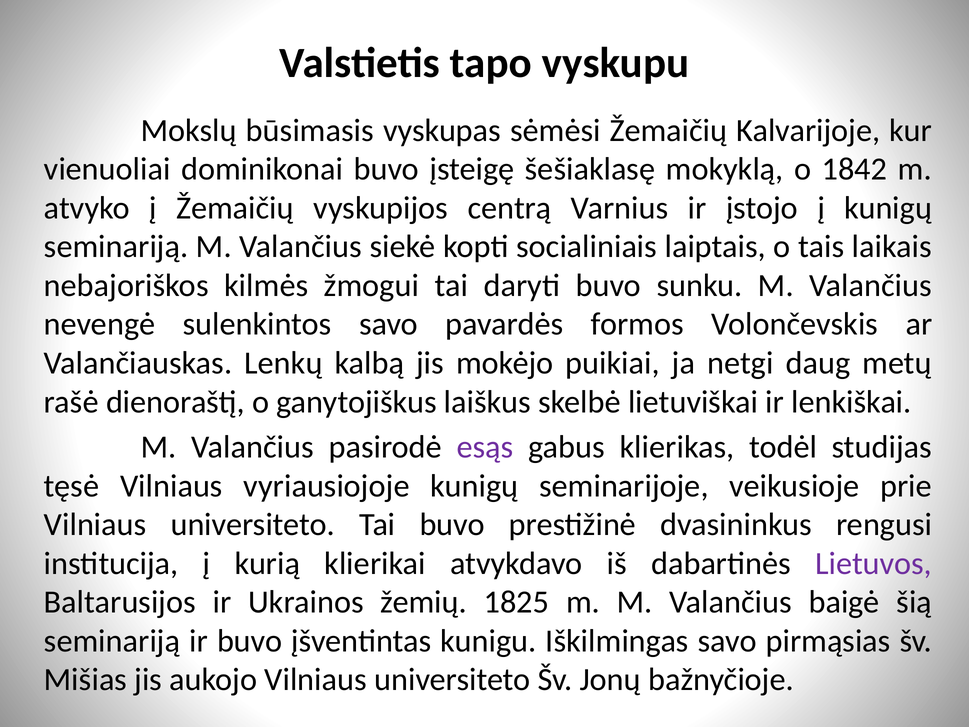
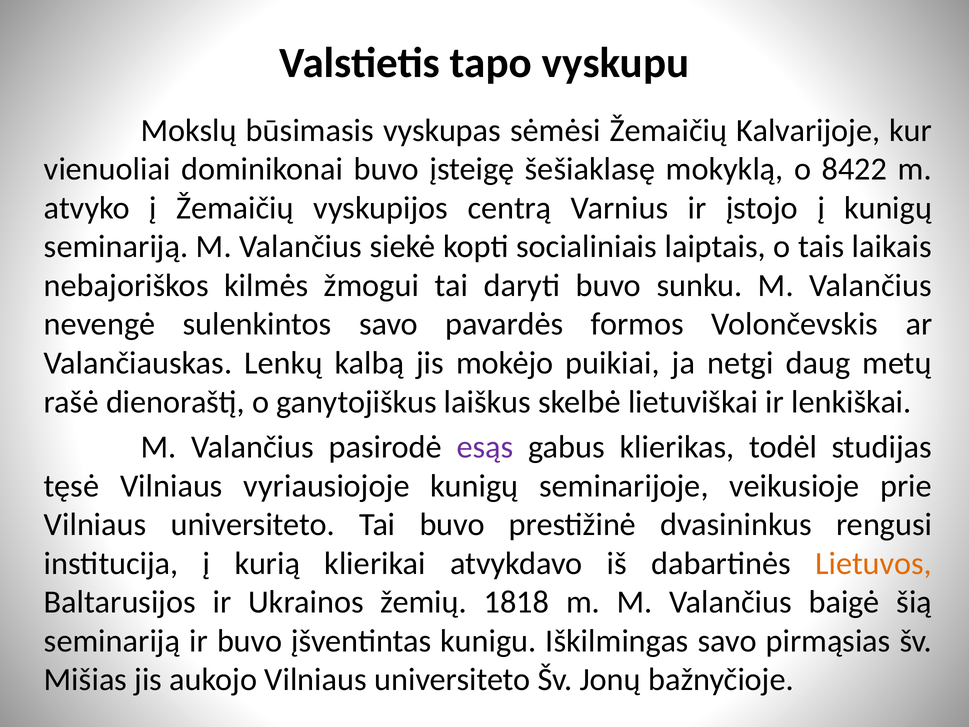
1842: 1842 -> 8422
Lietuvos colour: purple -> orange
1825: 1825 -> 1818
